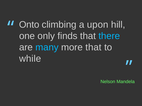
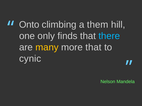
upon: upon -> them
many colour: light blue -> yellow
while: while -> cynic
